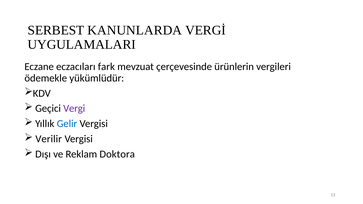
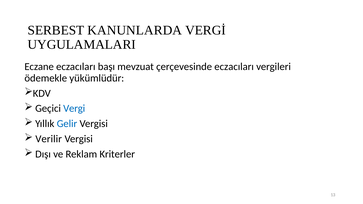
fark: fark -> başı
çerçevesinde ürünlerin: ürünlerin -> eczacıları
Vergi colour: purple -> blue
Doktora: Doktora -> Kriterler
